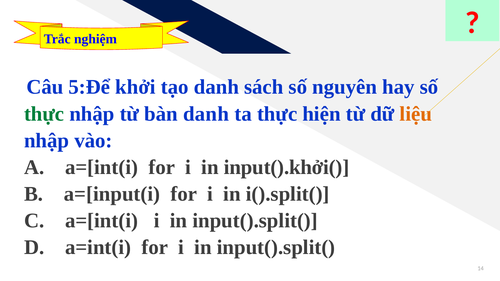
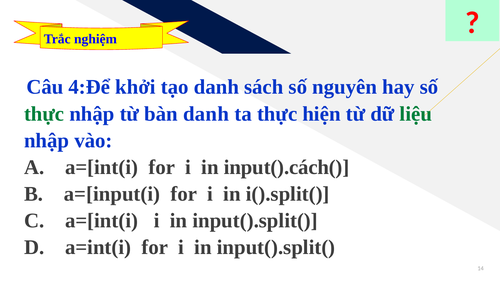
5:Để: 5:Để -> 4:Để
liệu colour: orange -> green
input().khởi(: input().khởi( -> input().cách(
